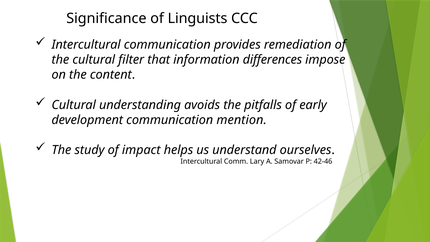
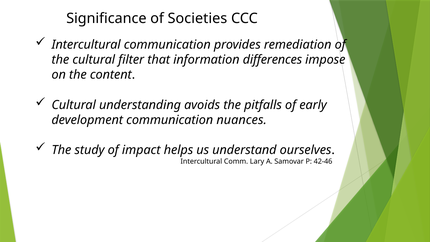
Linguists: Linguists -> Societies
mention: mention -> nuances
